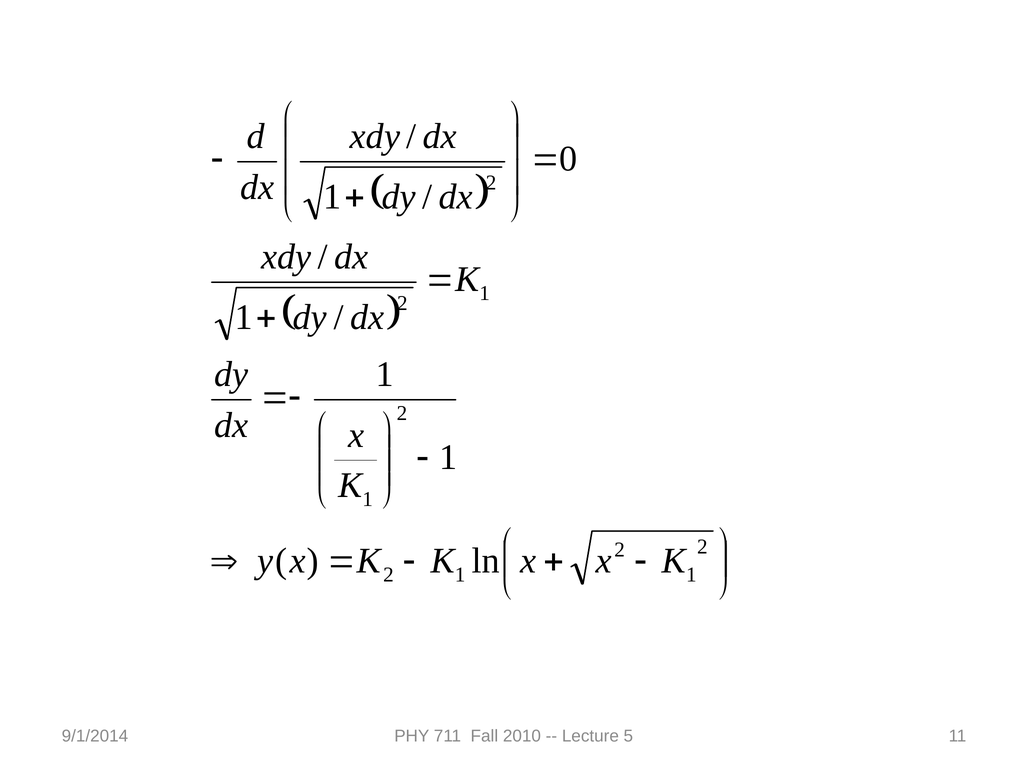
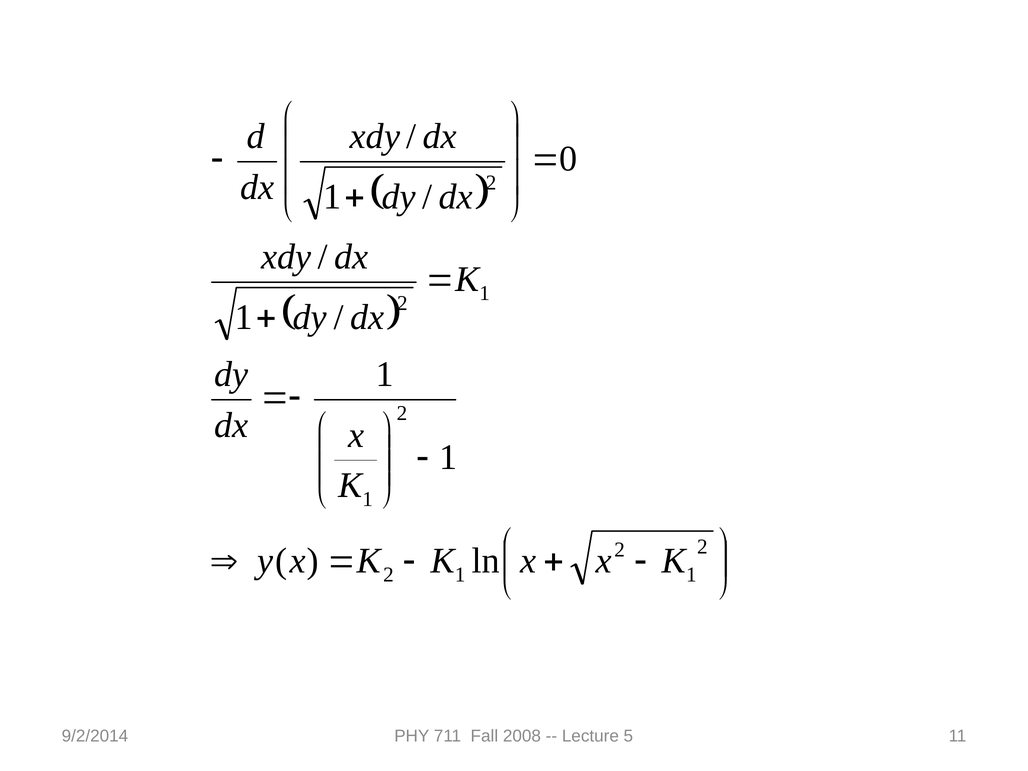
9/1/2014: 9/1/2014 -> 9/2/2014
2010: 2010 -> 2008
